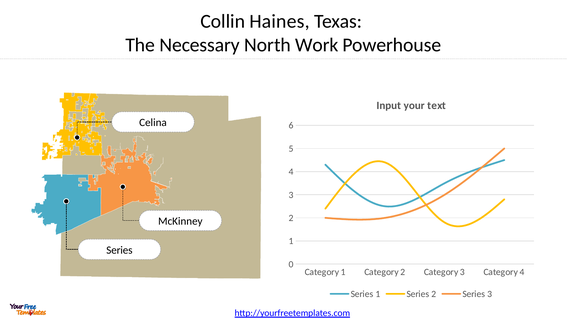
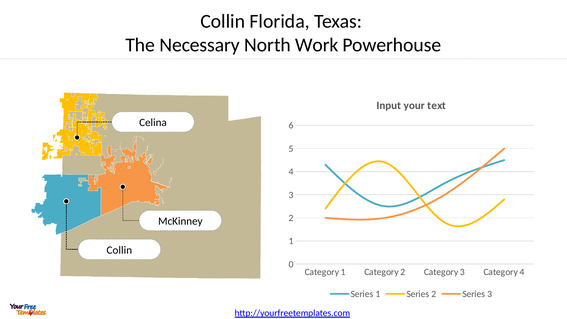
Haines: Haines -> Florida
Series at (119, 250): Series -> Collin
